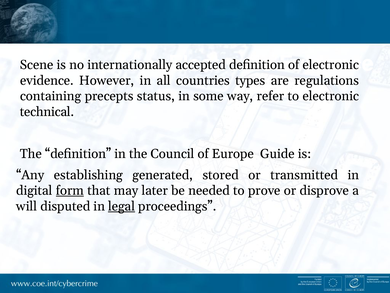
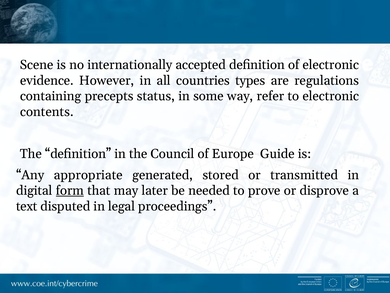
technical: technical -> contents
establishing: establishing -> appropriate
will: will -> text
legal underline: present -> none
